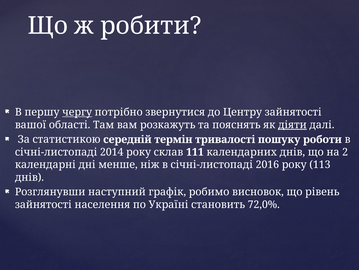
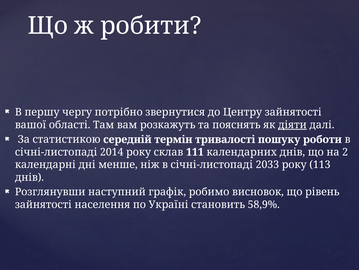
чергу underline: present -> none
2016: 2016 -> 2033
72,0%: 72,0% -> 58,9%
